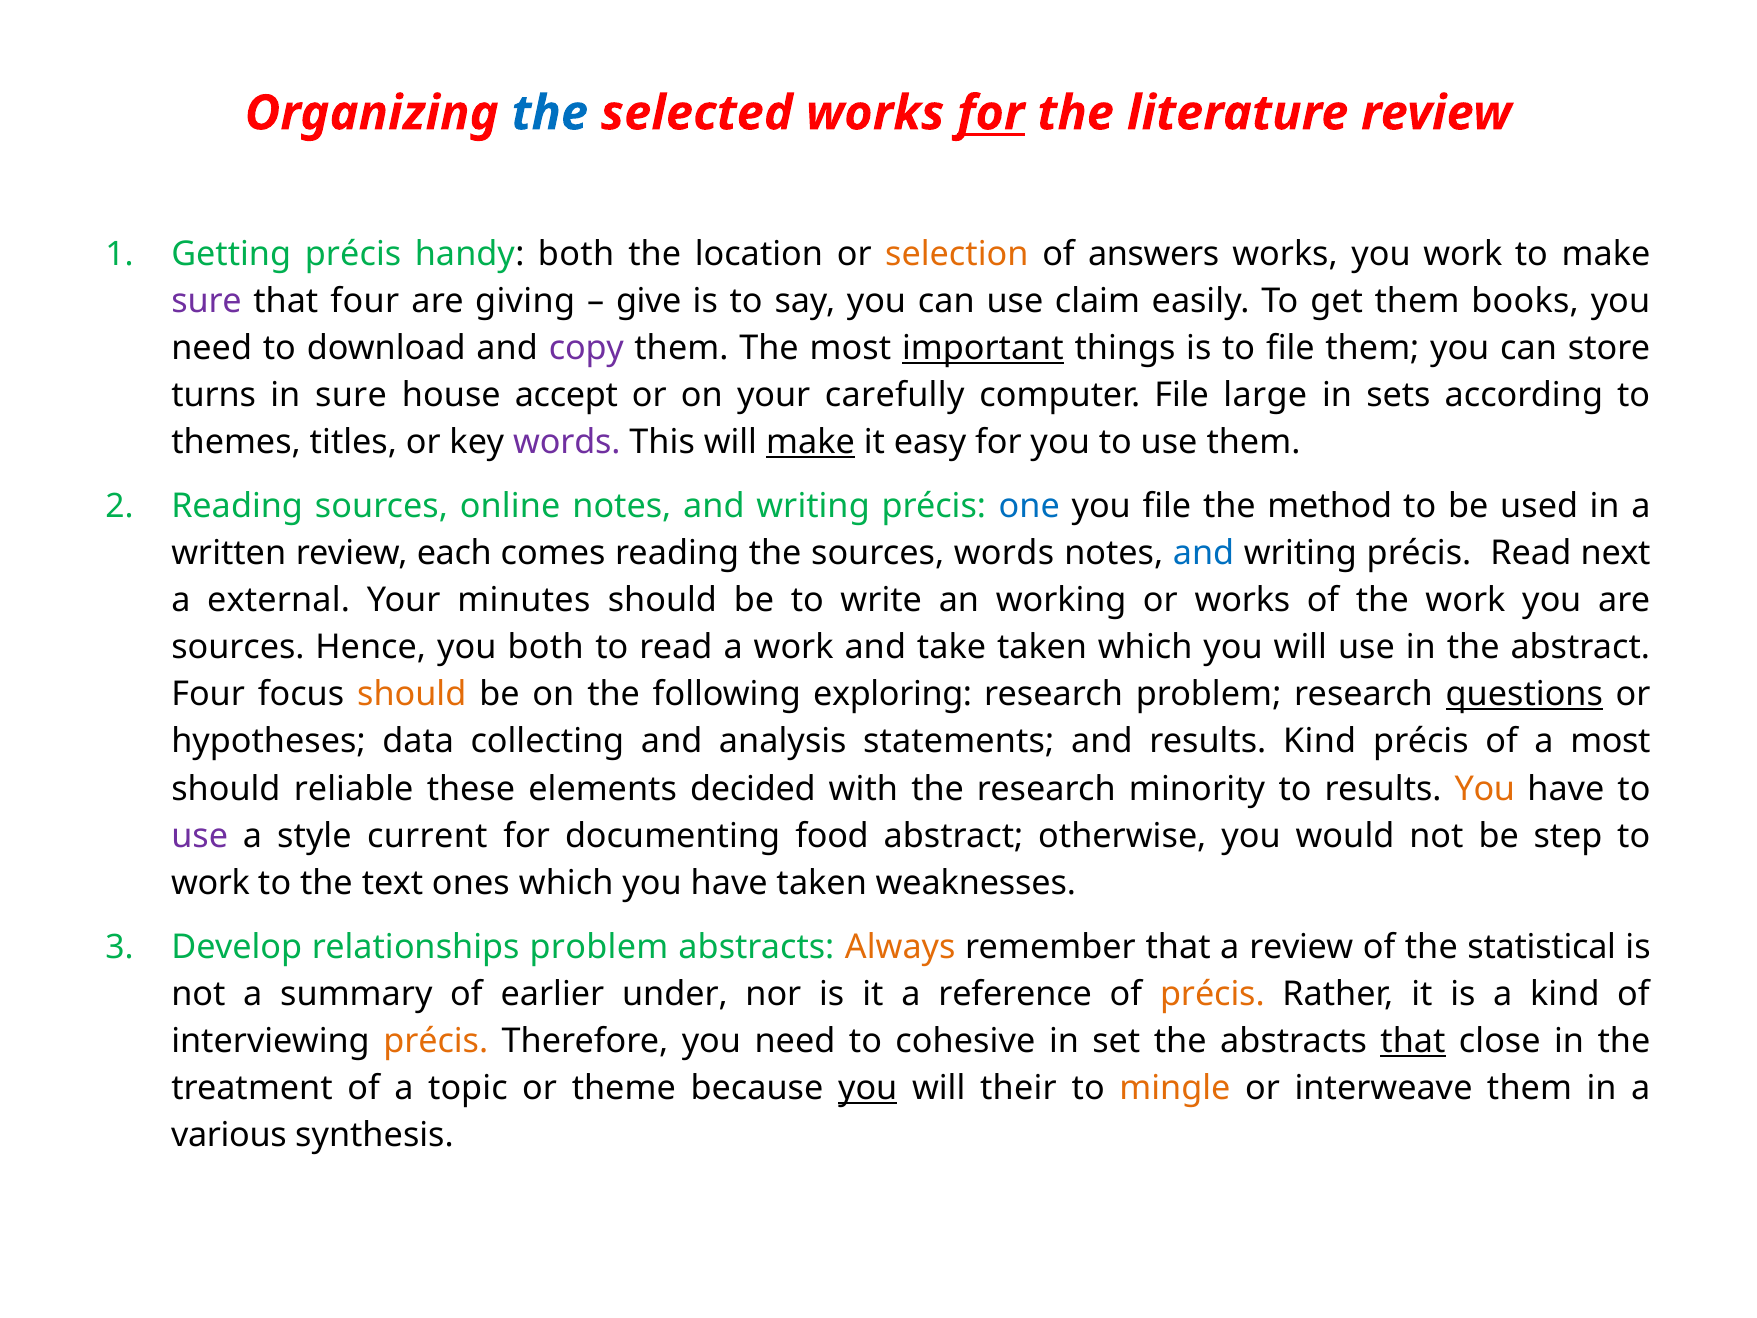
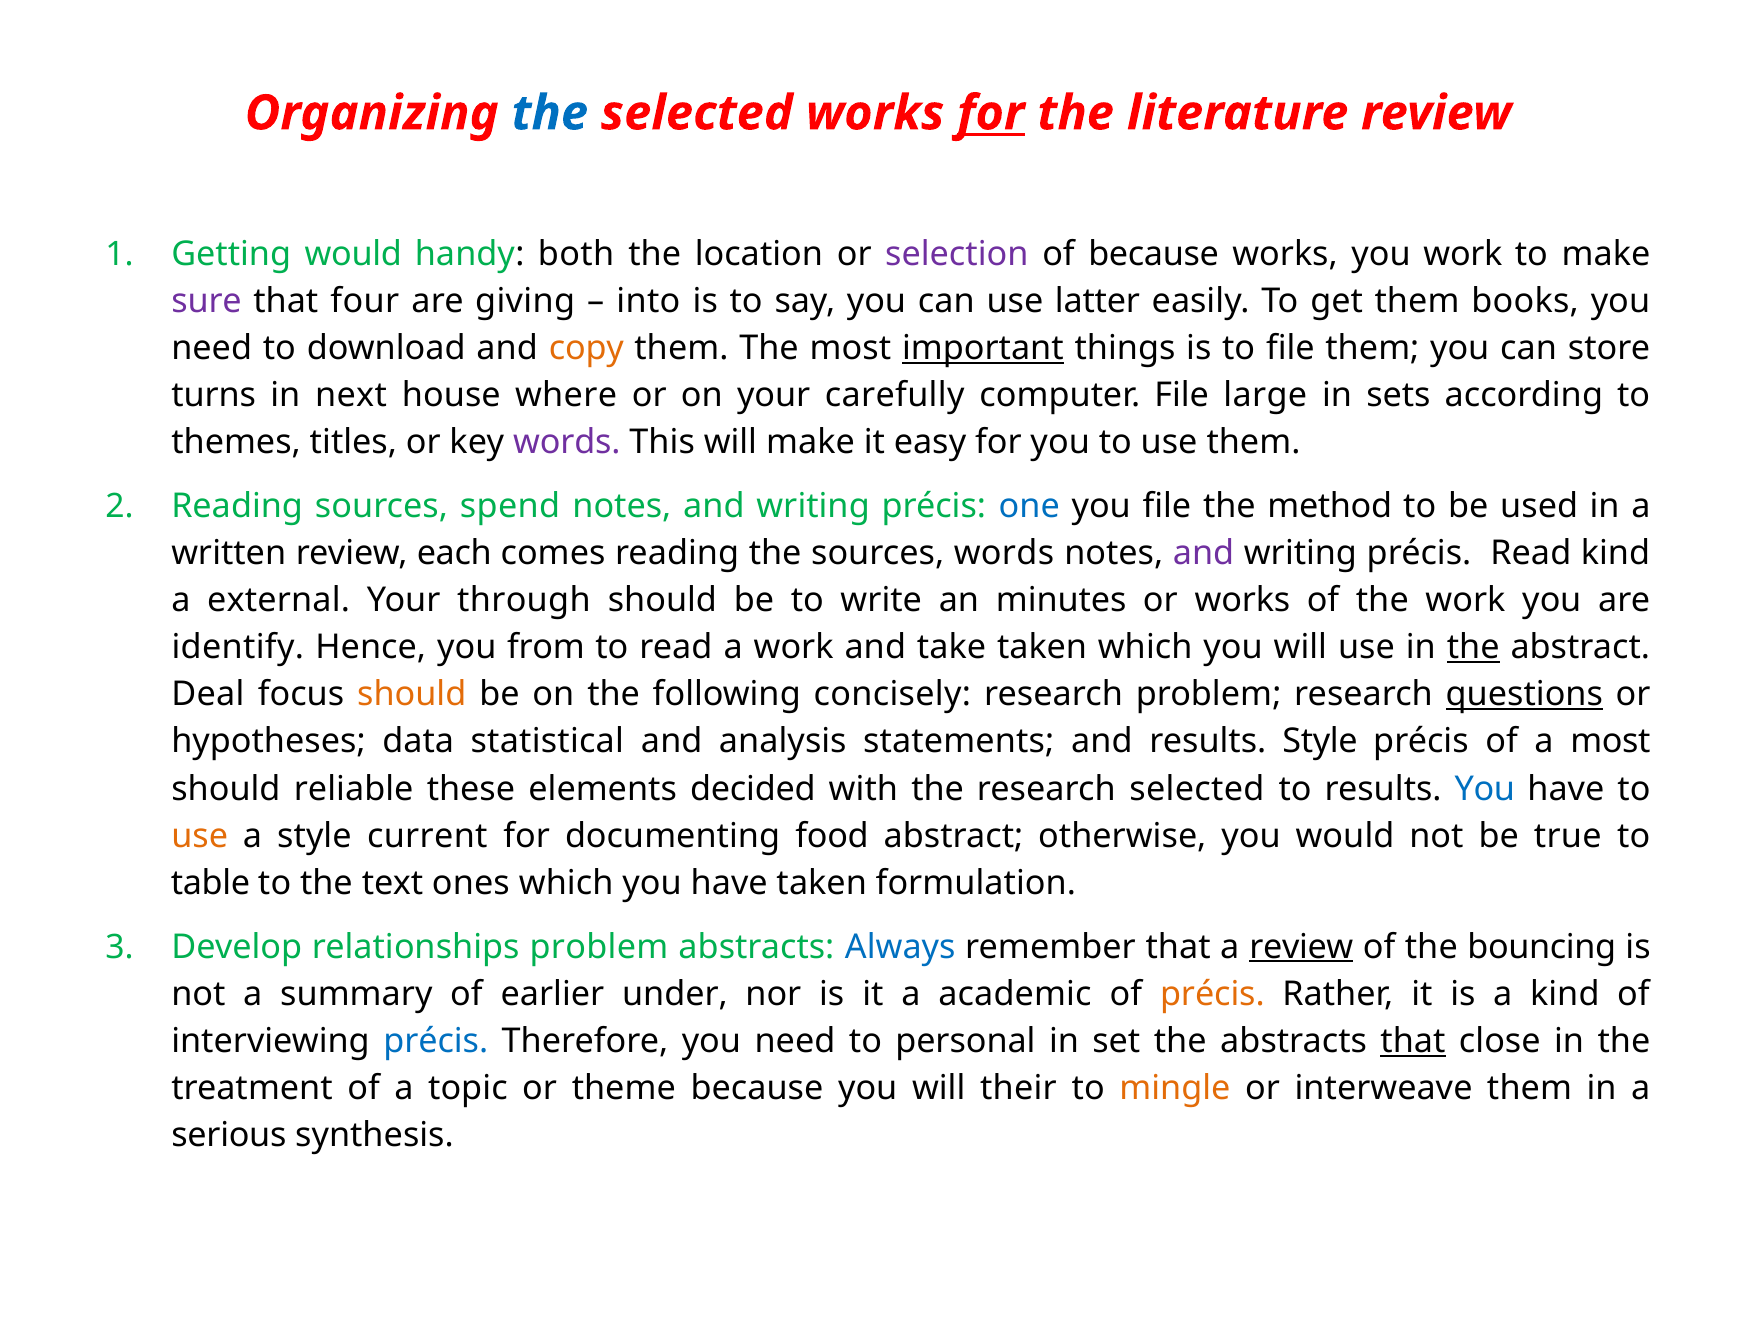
Getting précis: précis -> would
selection colour: orange -> purple
of answers: answers -> because
give: give -> into
claim: claim -> latter
copy colour: purple -> orange
in sure: sure -> next
accept: accept -> where
make at (810, 442) underline: present -> none
online: online -> spend
and at (1204, 553) colour: blue -> purple
Read next: next -> kind
minutes: minutes -> through
working: working -> minutes
sources at (238, 647): sources -> identify
you both: both -> from
the at (1473, 647) underline: none -> present
Four at (208, 694): Four -> Deal
exploring: exploring -> concisely
collecting: collecting -> statistical
results Kind: Kind -> Style
research minority: minority -> selected
You at (1485, 789) colour: orange -> blue
use at (200, 836) colour: purple -> orange
step: step -> true
work at (210, 883): work -> table
weaknesses: weaknesses -> formulation
Always colour: orange -> blue
review at (1301, 947) underline: none -> present
statistical: statistical -> bouncing
reference: reference -> academic
précis at (436, 1041) colour: orange -> blue
cohesive: cohesive -> personal
you at (868, 1088) underline: present -> none
various: various -> serious
